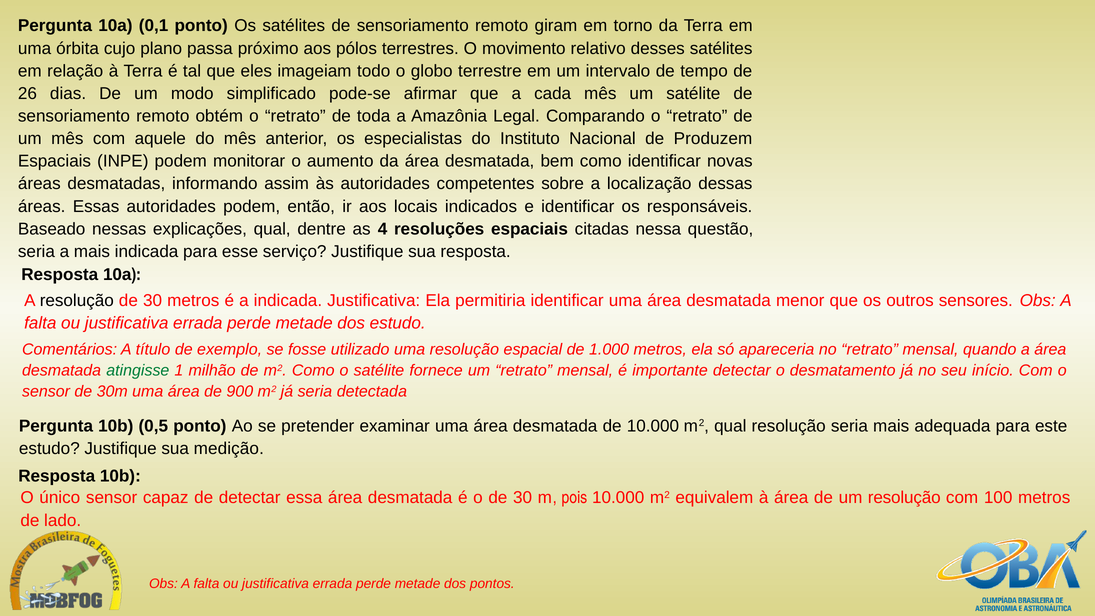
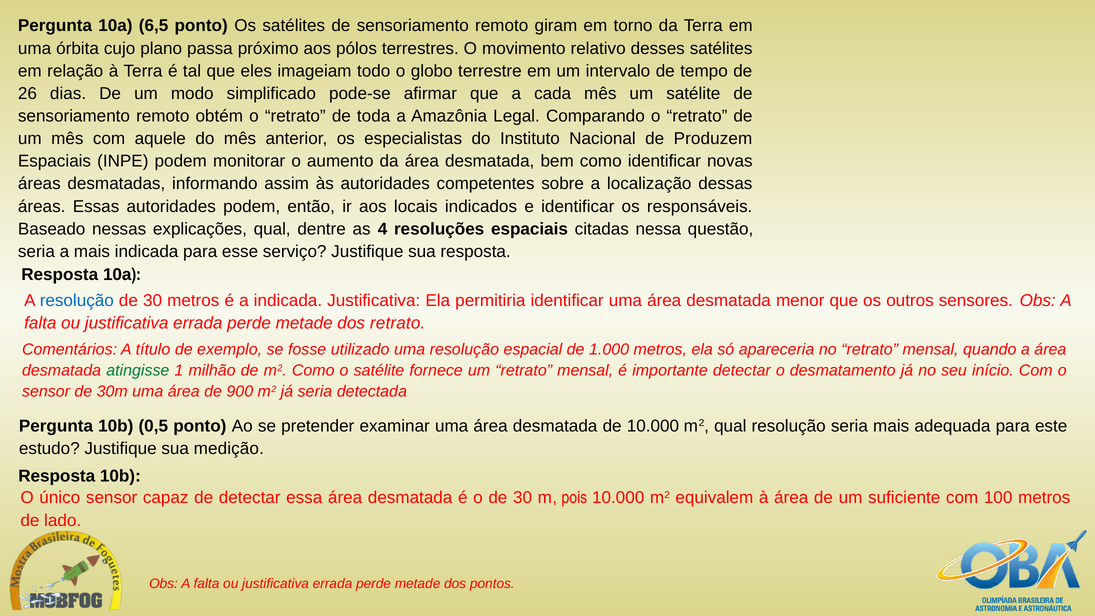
0,1: 0,1 -> 6,5
resolução at (77, 301) colour: black -> blue
dos estudo: estudo -> retrato
um resolução: resolução -> suficiente
